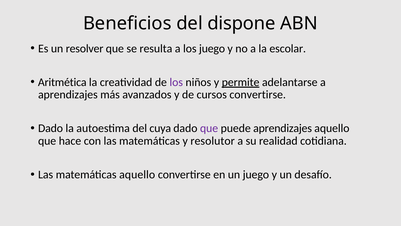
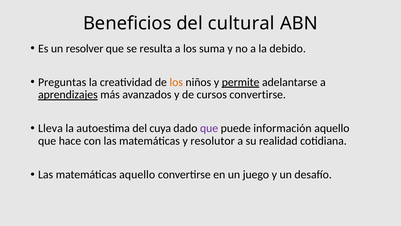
dispone: dispone -> cultural
los juego: juego -> suma
escolar: escolar -> debido
Aritmética: Aritmética -> Preguntas
los at (176, 82) colour: purple -> orange
aprendizajes at (68, 95) underline: none -> present
Dado at (51, 128): Dado -> Lleva
puede aprendizajes: aprendizajes -> información
